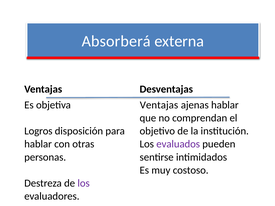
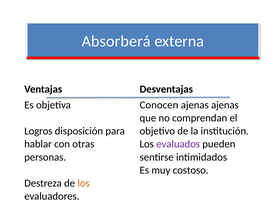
Ventajas at (159, 105): Ventajas -> Conocen
ajenas hablar: hablar -> ajenas
los at (84, 183) colour: purple -> orange
